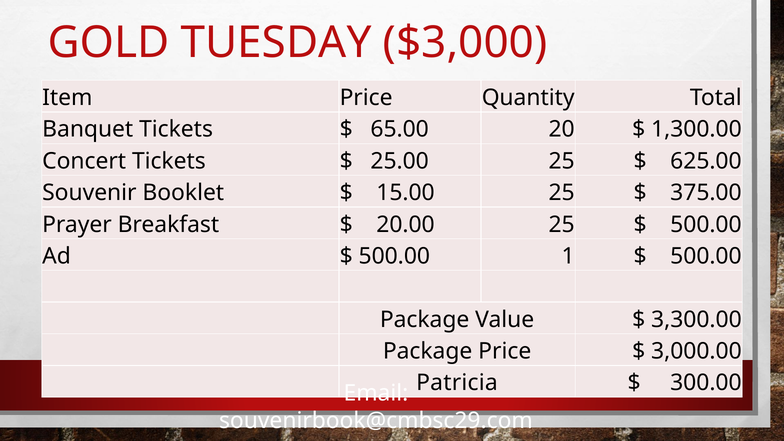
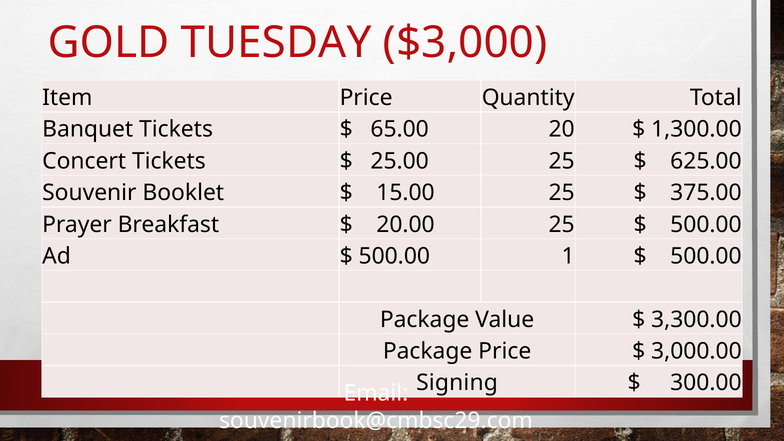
Patricia: Patricia -> Signing
